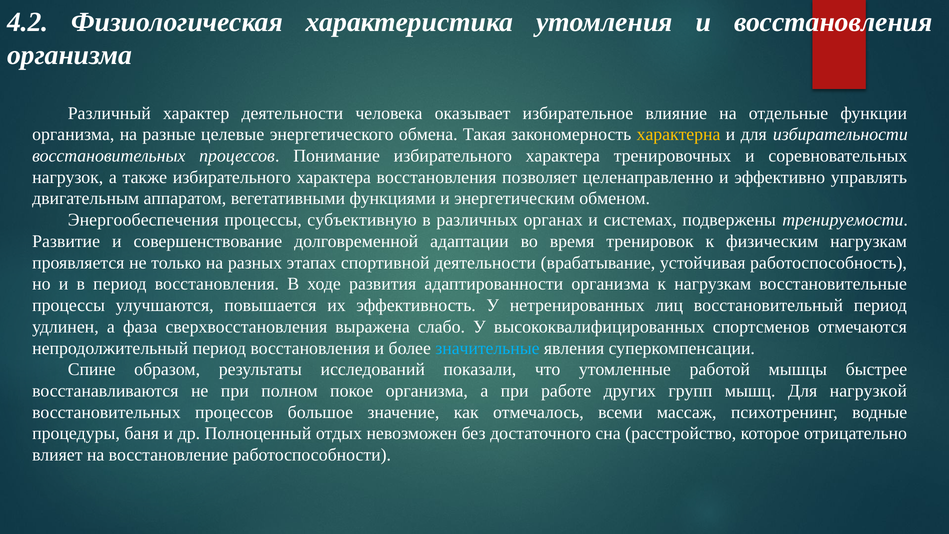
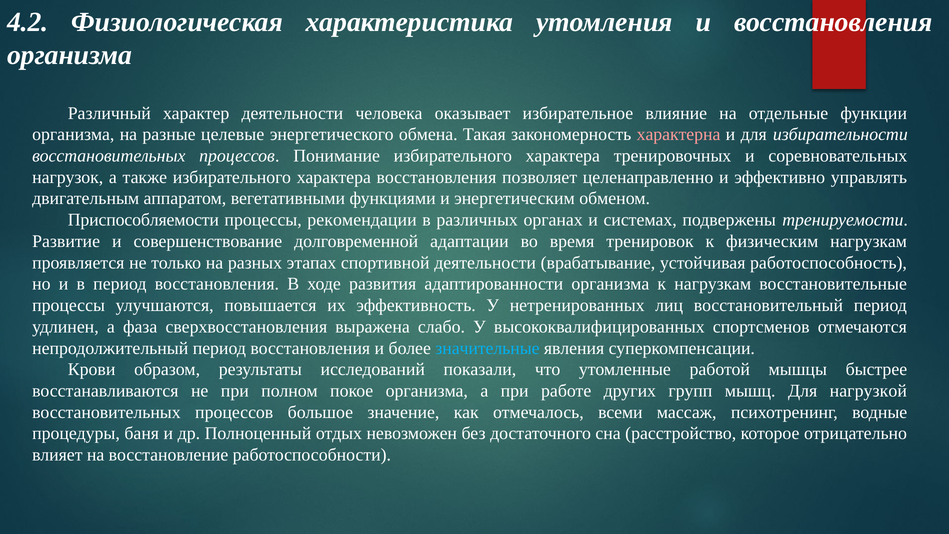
характерна colour: yellow -> pink
Энергообеспечения: Энергообеспечения -> Приспособляемости
субъективную: субъективную -> рекомендации
Спине: Спине -> Крови
